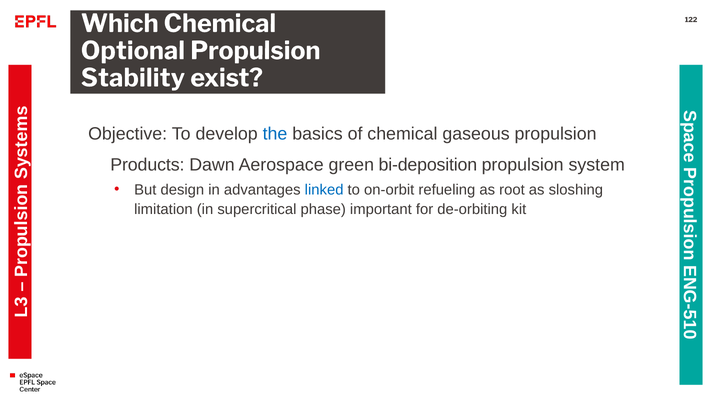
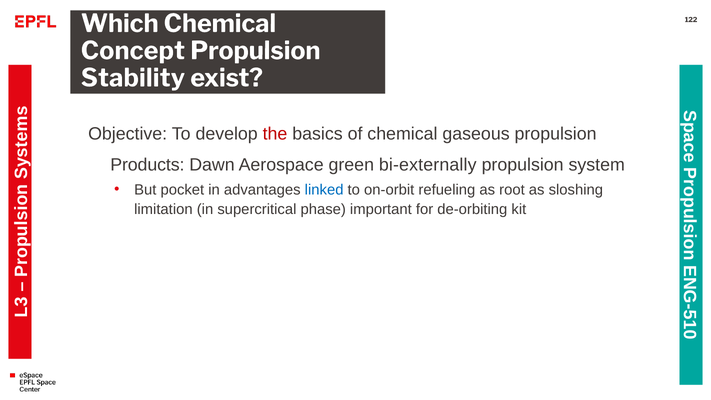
Optional: Optional -> Concept
the colour: blue -> red
bi-deposition: bi-deposition -> bi-externally
design: design -> pocket
